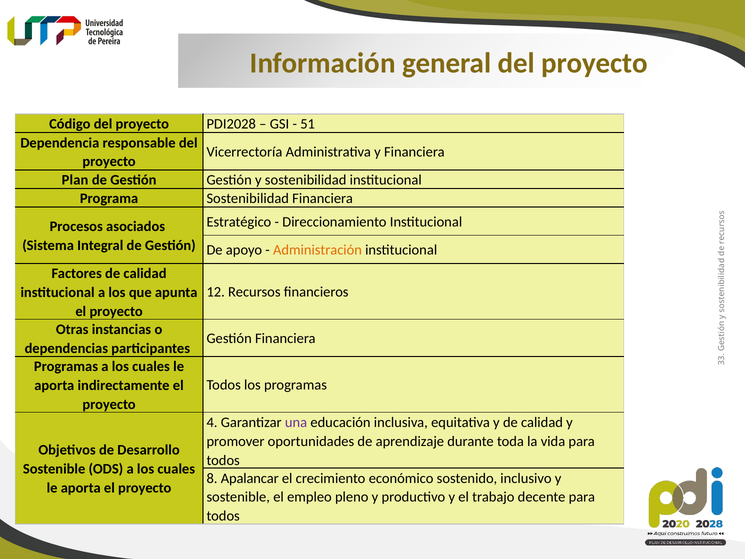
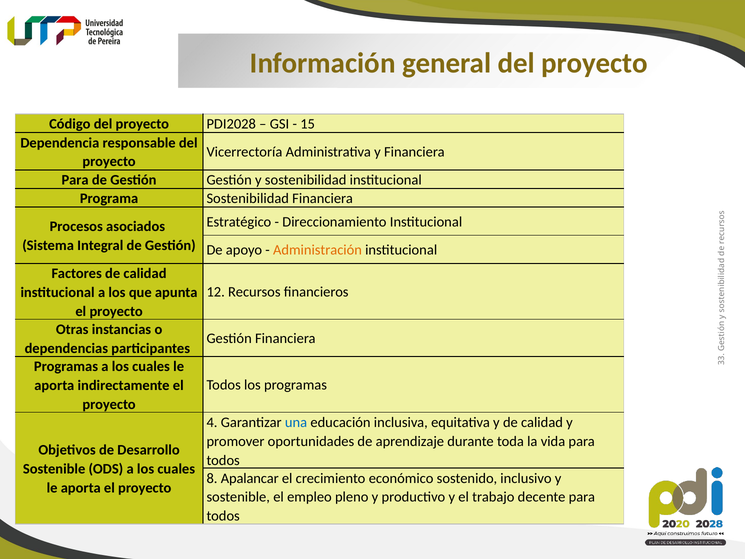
51: 51 -> 15
Plan at (75, 180): Plan -> Para
una colour: purple -> blue
